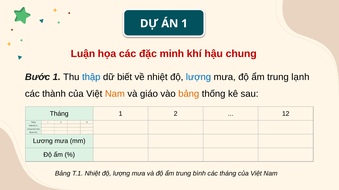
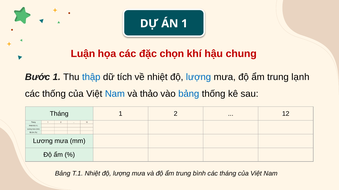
minh: minh -> chọn
biết: biết -> tích
các thành: thành -> thống
Nam at (115, 94) colour: orange -> blue
giáo: giáo -> thảo
bảng at (189, 94) colour: orange -> blue
